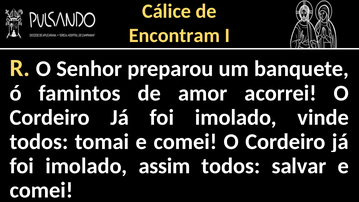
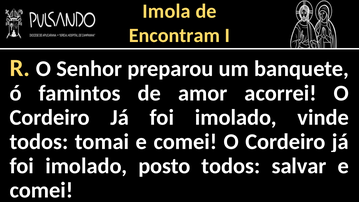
Cálice: Cálice -> Imola
assim: assim -> posto
